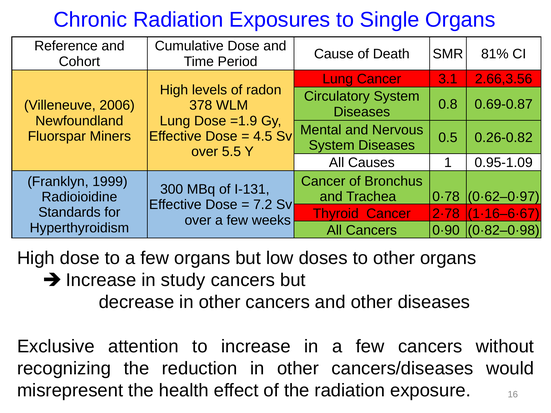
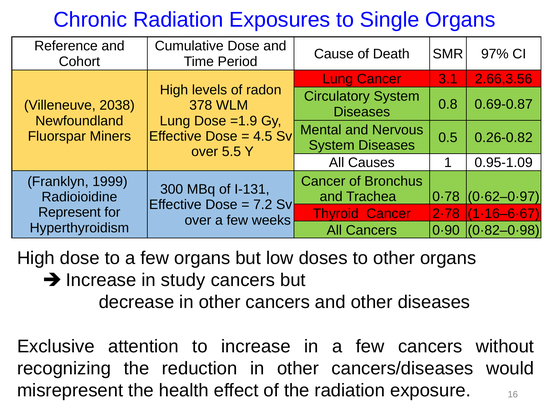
81%: 81% -> 97%
2006: 2006 -> 2038
Standards: Standards -> Represent
